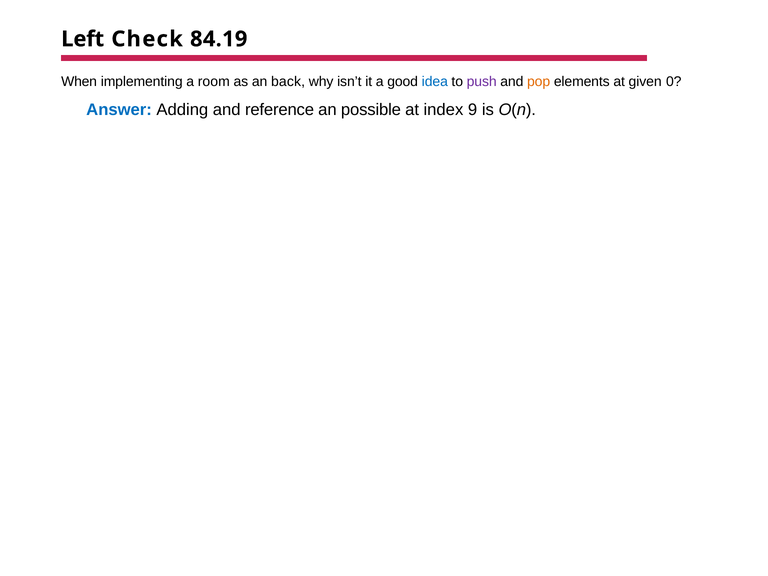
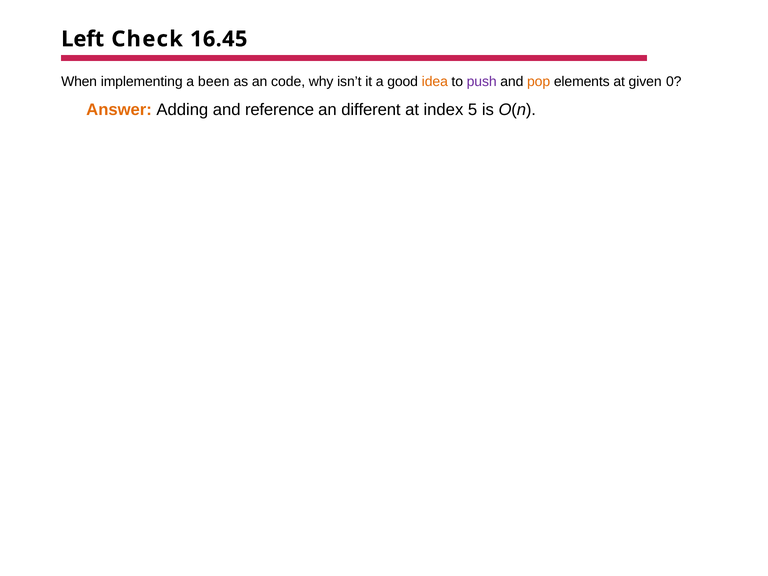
84.19: 84.19 -> 16.45
room: room -> been
back: back -> code
idea colour: blue -> orange
Answer colour: blue -> orange
possible: possible -> different
9: 9 -> 5
